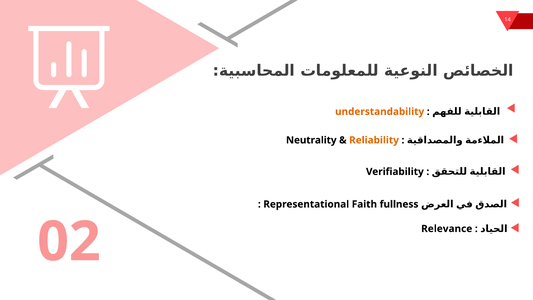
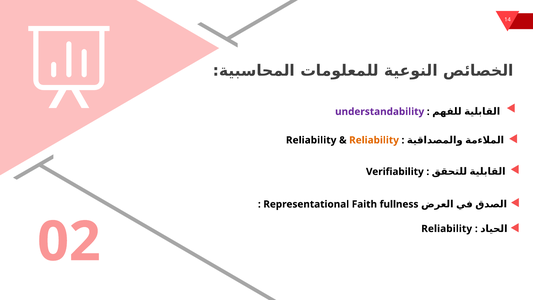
understandability colour: orange -> purple
Neutrality at (311, 140): Neutrality -> Reliability
Relevance at (447, 229): Relevance -> Reliability
